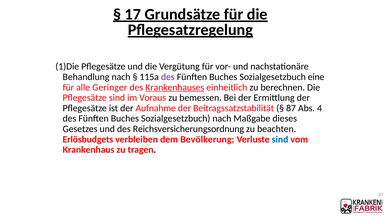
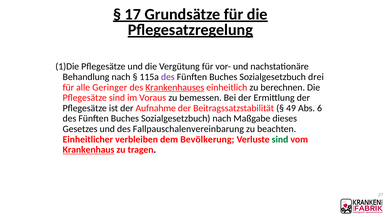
eine: eine -> drei
87: 87 -> 49
4: 4 -> 6
Reichsversicherungsordnung: Reichsversicherungsordnung -> Fallpauschalenvereinbarung
Erlösbudgets: Erlösbudgets -> Einheitlicher
sind at (280, 139) colour: blue -> green
Krankenhaus underline: none -> present
